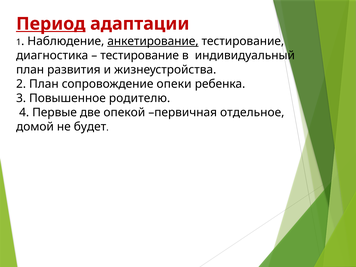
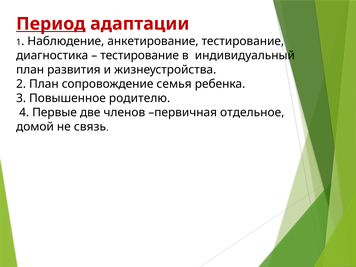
анкетирование underline: present -> none
опеки: опеки -> семья
опекой: опекой -> членов
будет: будет -> связь
